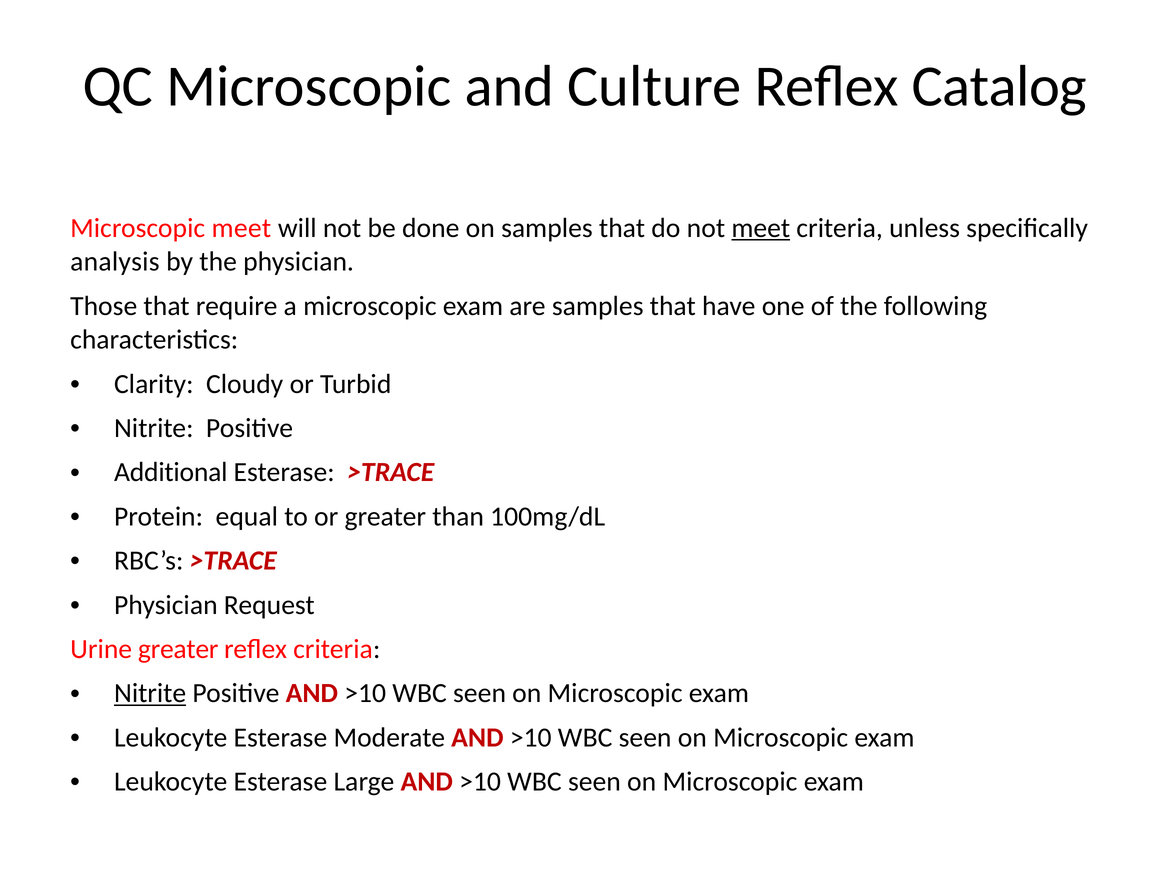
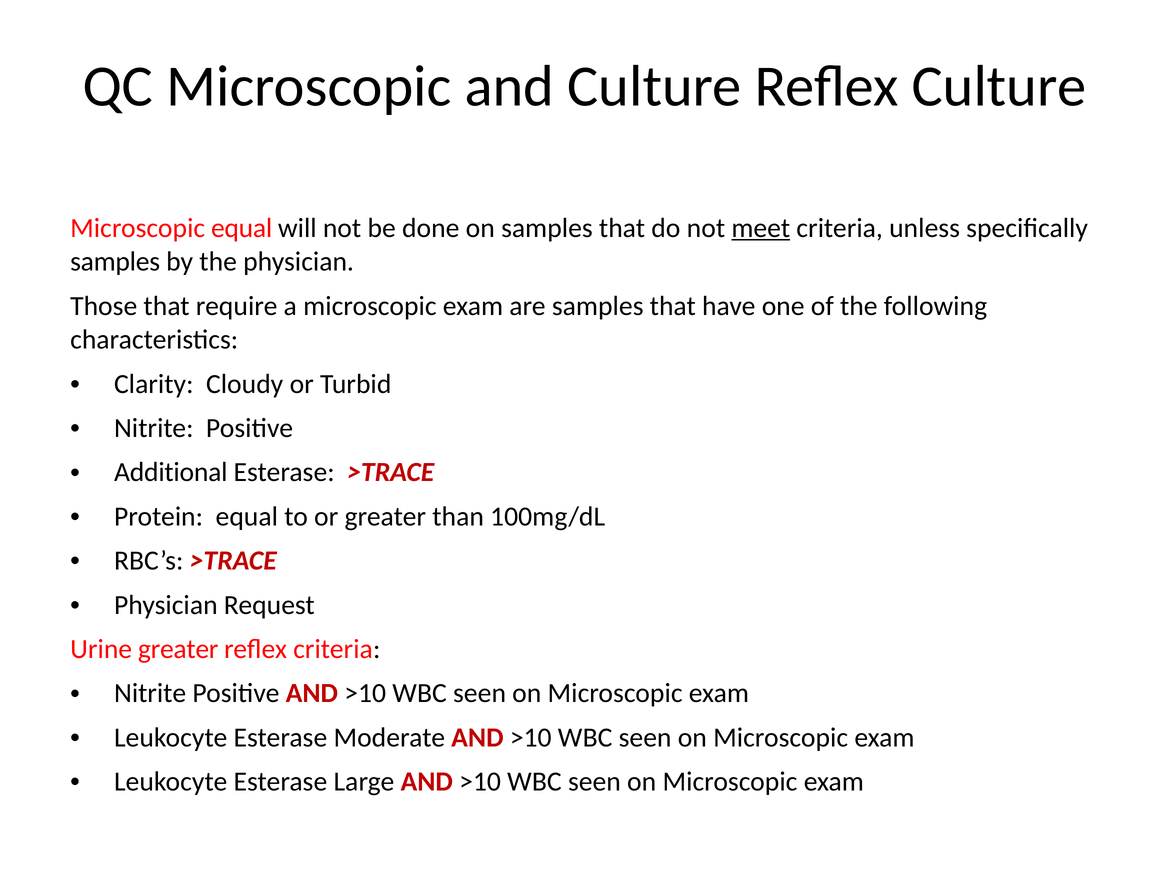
Reflex Catalog: Catalog -> Culture
Microscopic meet: meet -> equal
analysis at (115, 262): analysis -> samples
Nitrite at (150, 693) underline: present -> none
